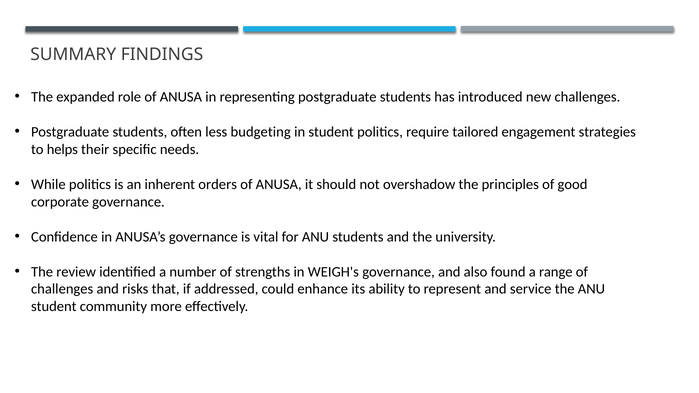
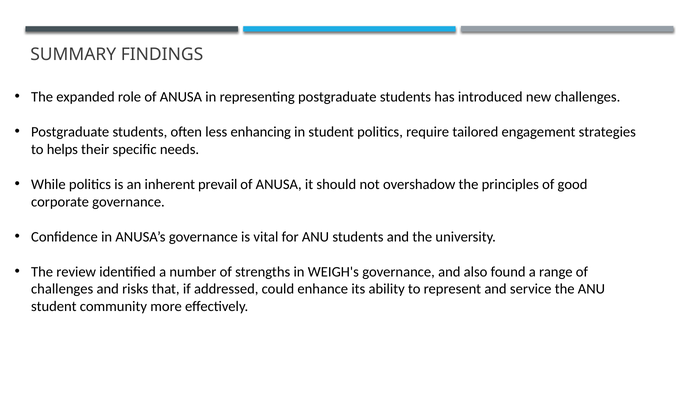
budgeting: budgeting -> enhancing
orders: orders -> prevail
